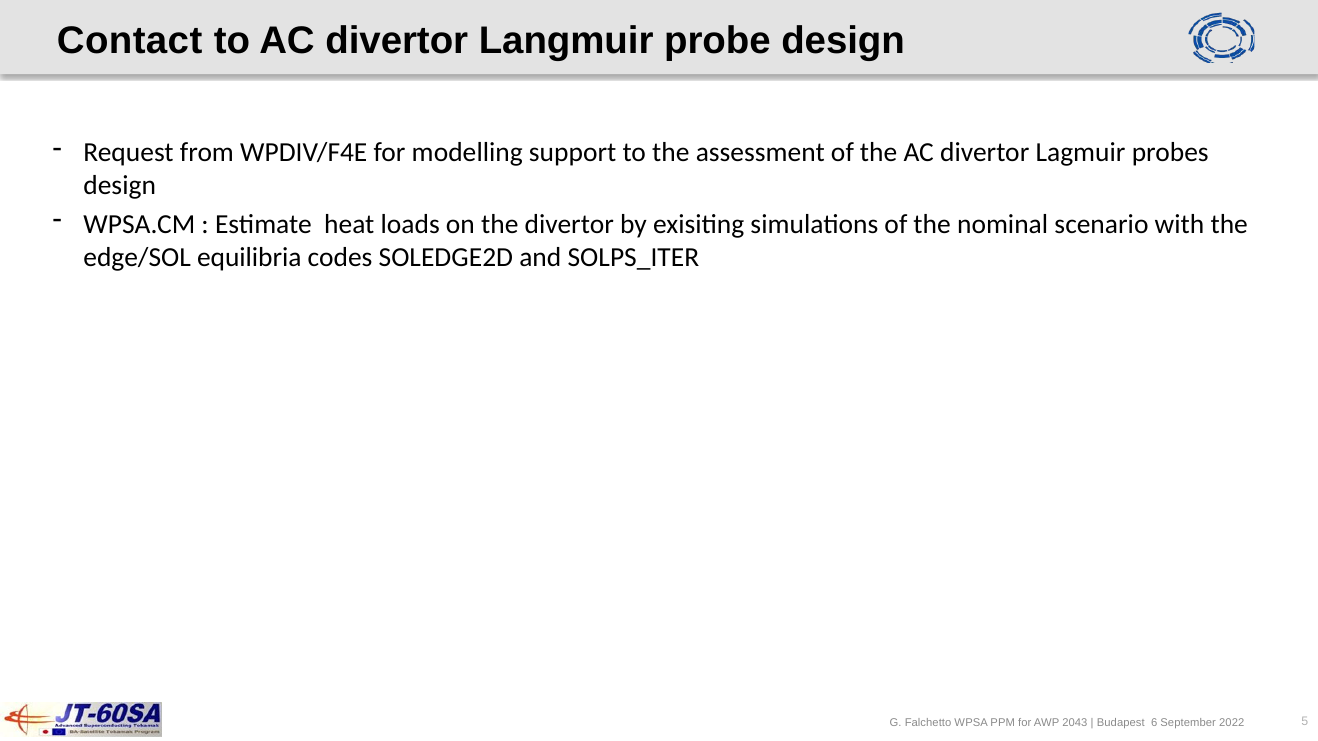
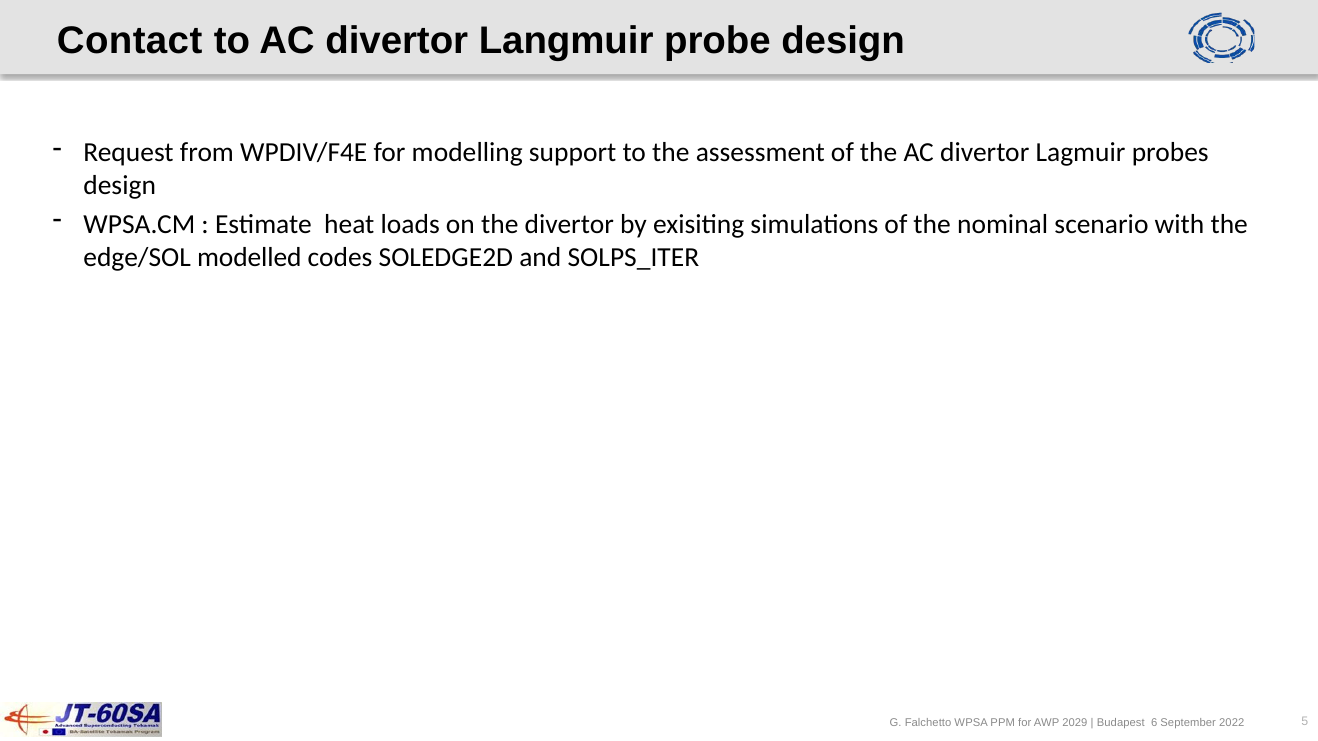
equilibria: equilibria -> modelled
2043: 2043 -> 2029
